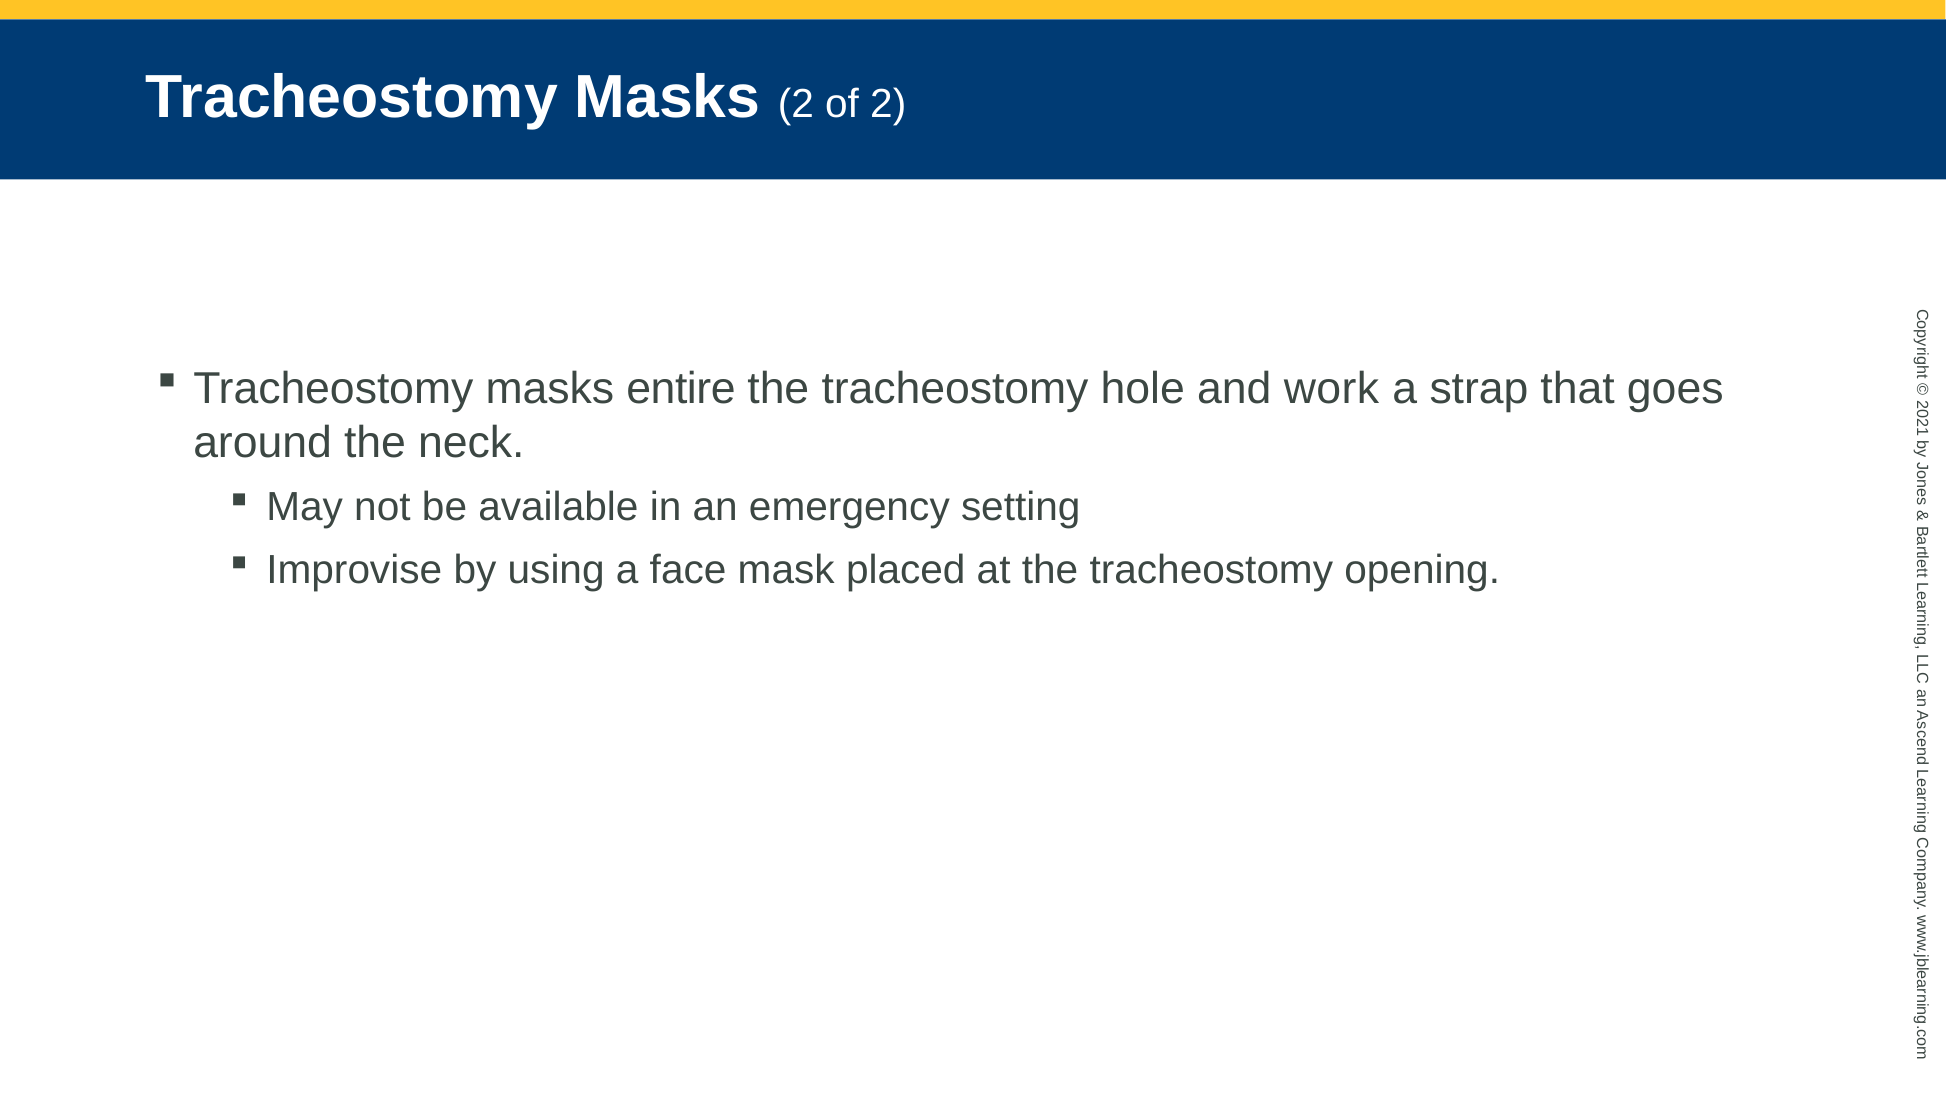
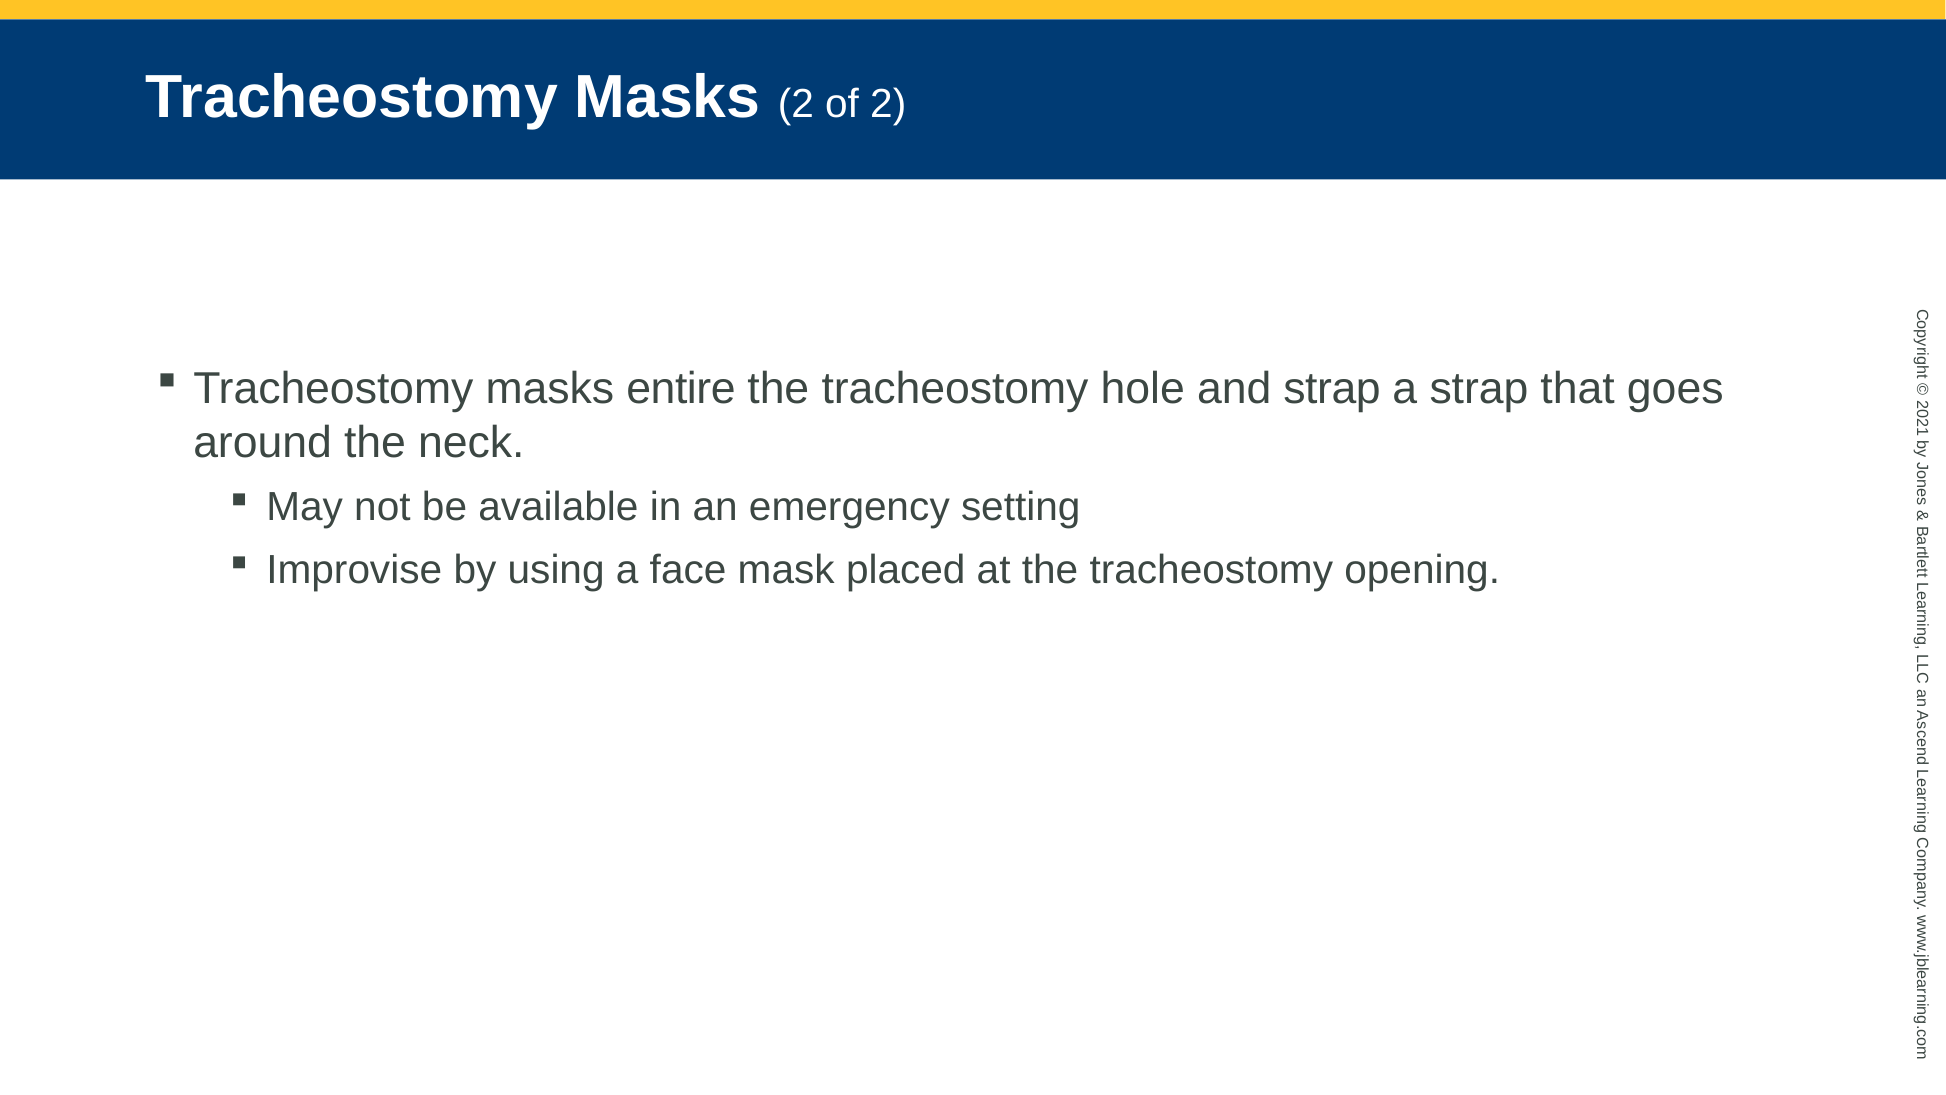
and work: work -> strap
